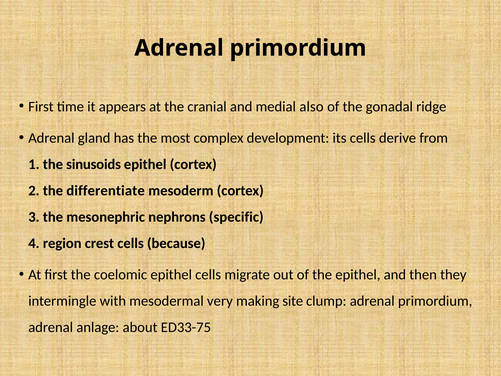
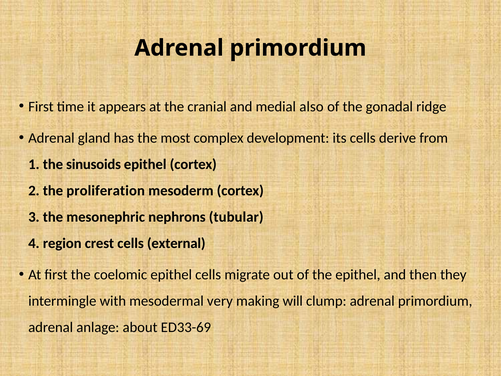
differentiate: differentiate -> proliferation
specific: specific -> tubular
because: because -> external
site: site -> will
ED33-75: ED33-75 -> ED33-69
